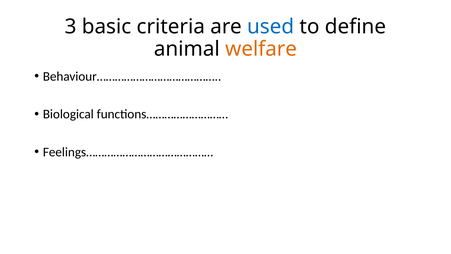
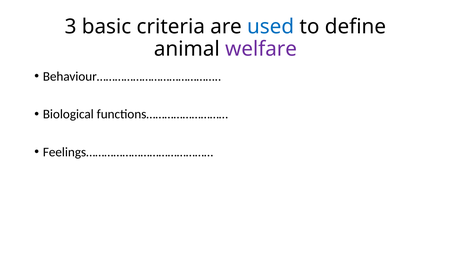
welfare colour: orange -> purple
